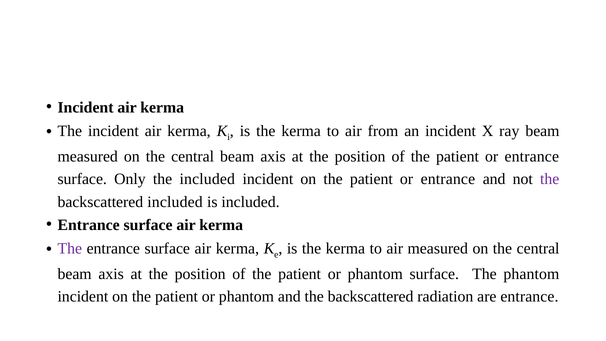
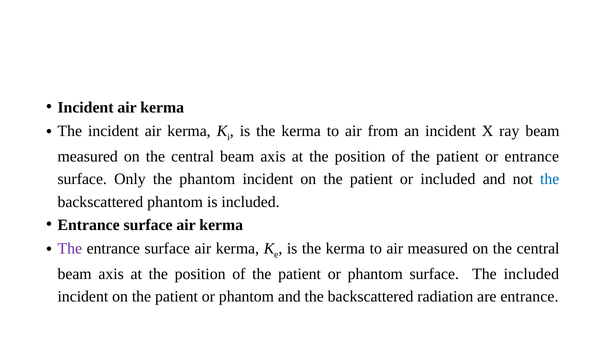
the included: included -> phantom
entrance at (448, 179): entrance -> included
the at (550, 179) colour: purple -> blue
backscattered included: included -> phantom
The phantom: phantom -> included
